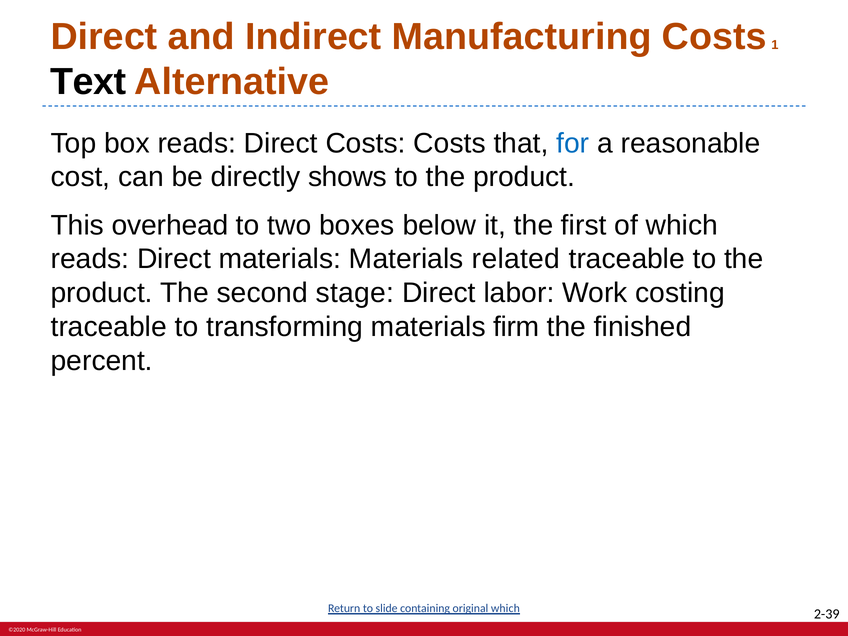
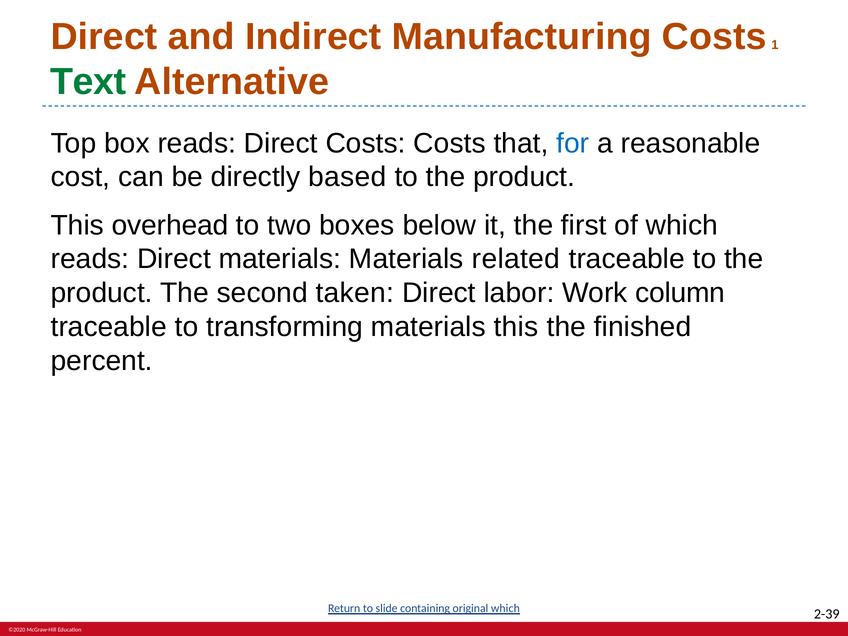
Text colour: black -> green
shows: shows -> based
stage: stage -> taken
costing: costing -> column
materials firm: firm -> this
